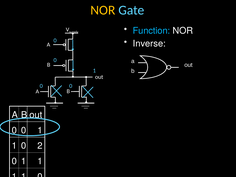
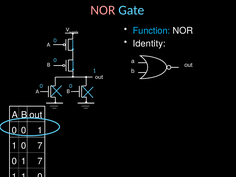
NOR at (103, 10) colour: yellow -> pink
Inverse: Inverse -> Identity
0 2: 2 -> 7
1 at (40, 161): 1 -> 7
